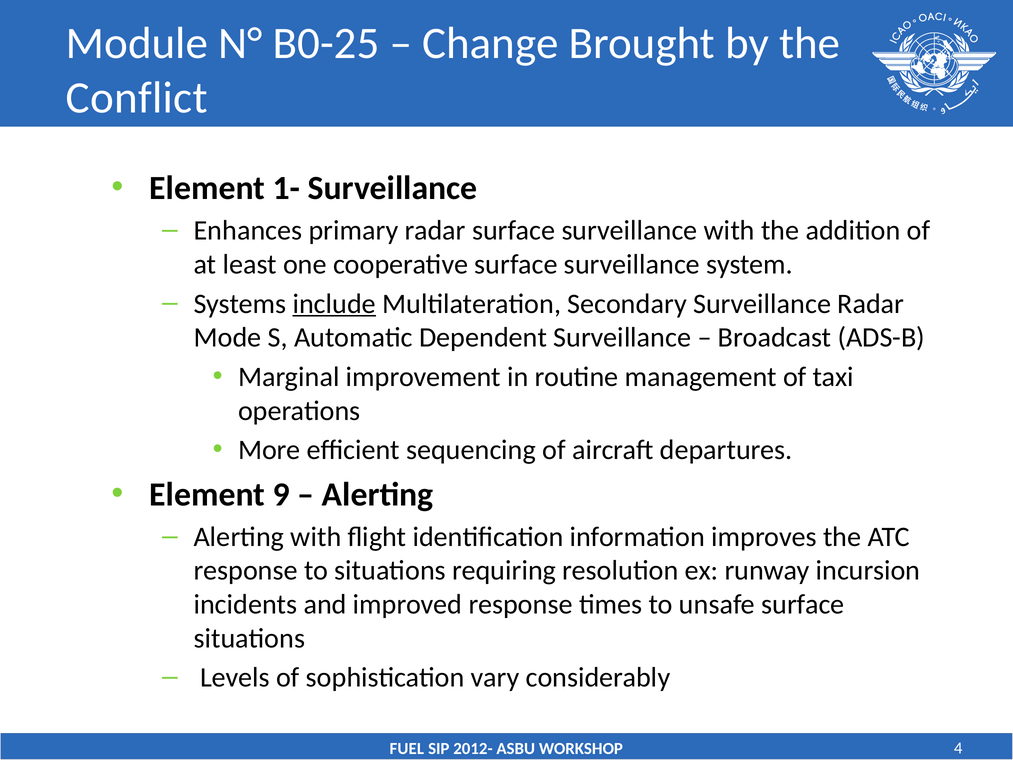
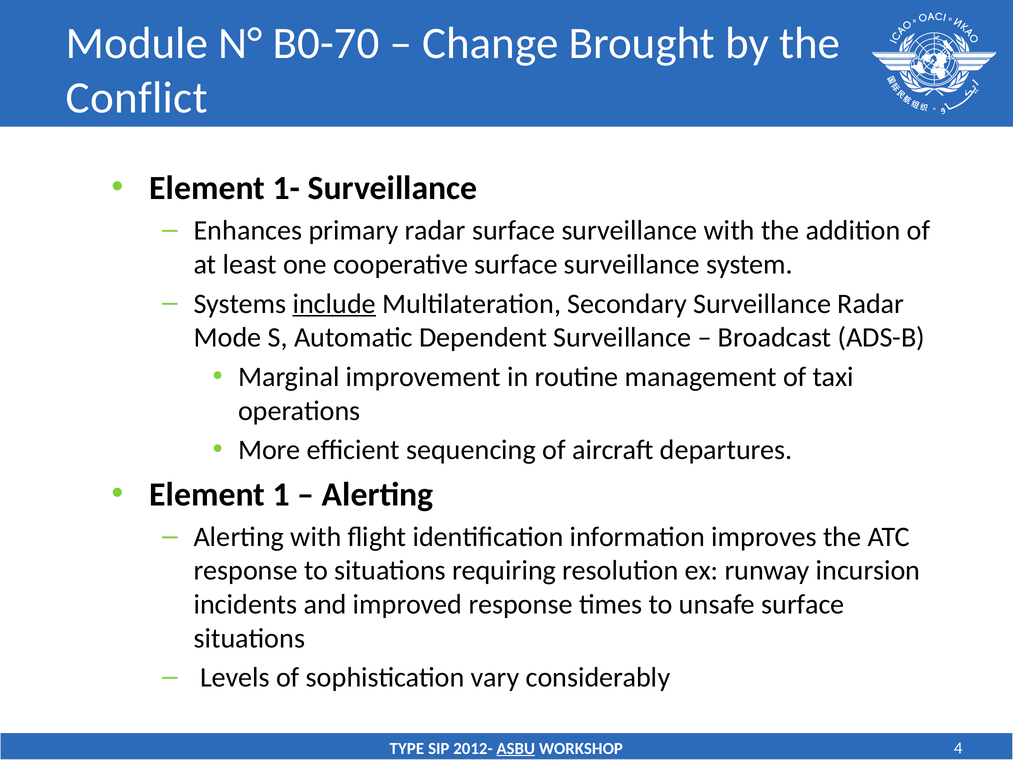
B0-25: B0-25 -> B0-70
9: 9 -> 1
FUEL: FUEL -> TYPE
ASBU underline: none -> present
